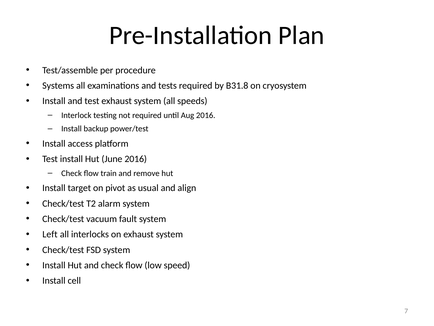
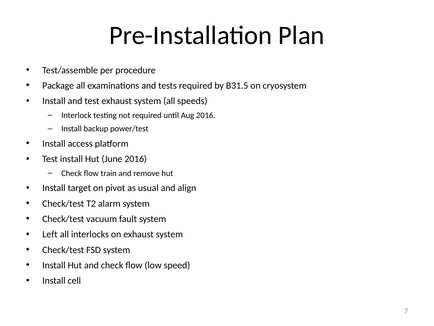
Systems: Systems -> Package
B31.8: B31.8 -> B31.5
